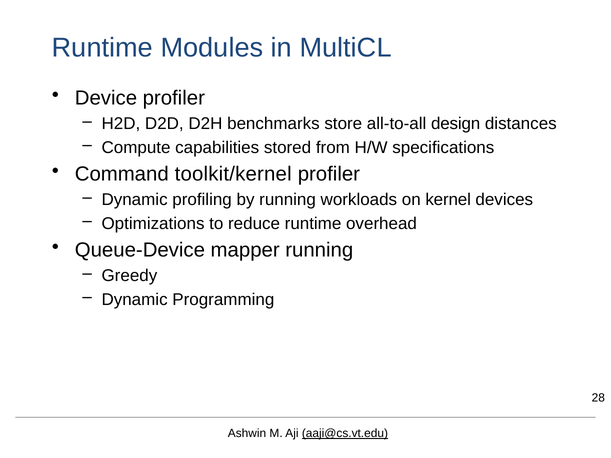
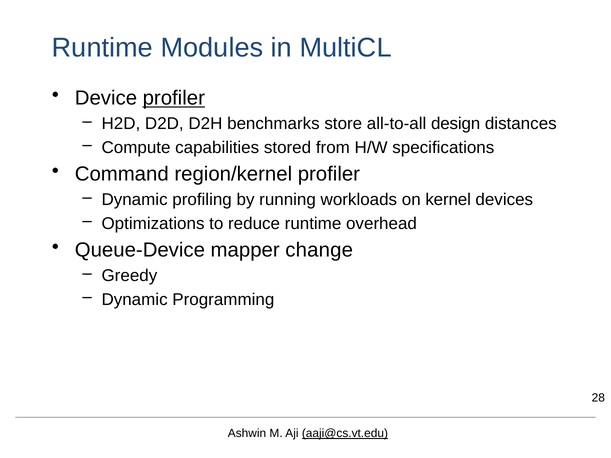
profiler at (174, 98) underline: none -> present
toolkit/kernel: toolkit/kernel -> region/kernel
mapper running: running -> change
